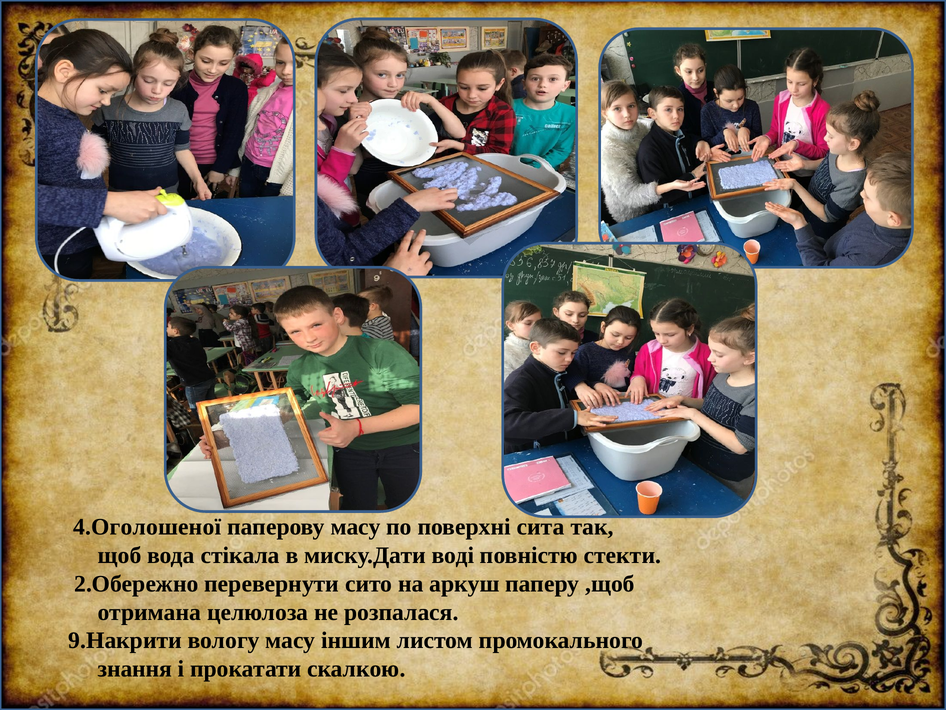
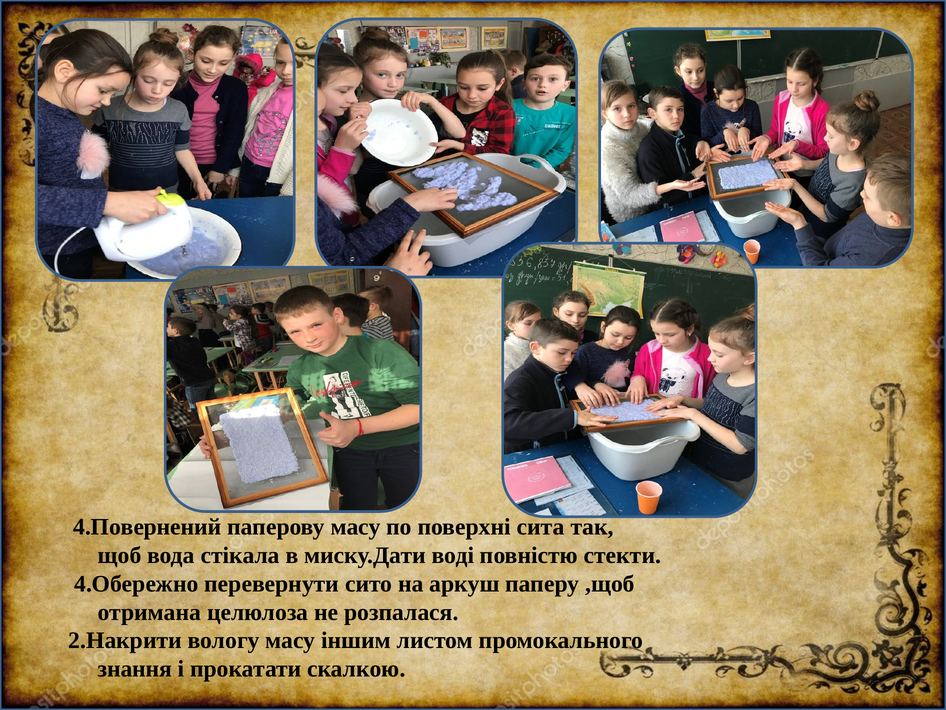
4.Оголошеної: 4.Оголошеної -> 4.Повернений
2.Обережно: 2.Обережно -> 4.Обережно
9.Накрити: 9.Накрити -> 2.Накрити
